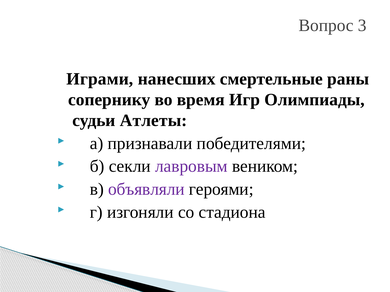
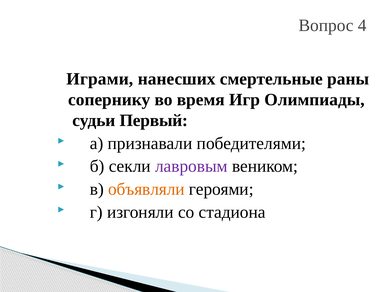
3: 3 -> 4
Атлеты: Атлеты -> Первый
объявляли colour: purple -> orange
